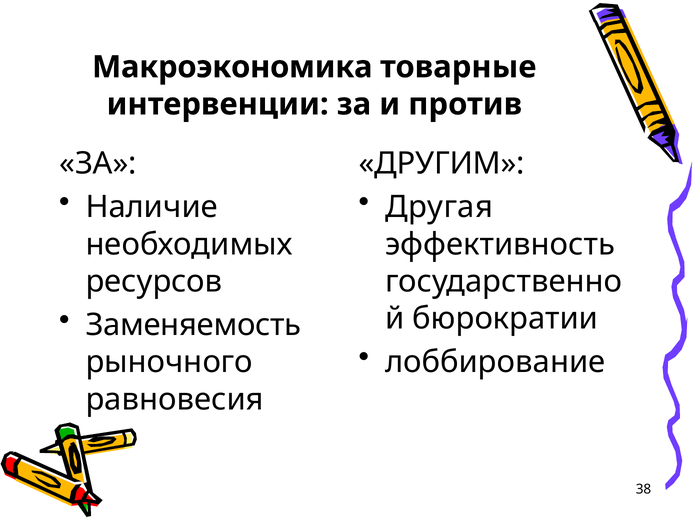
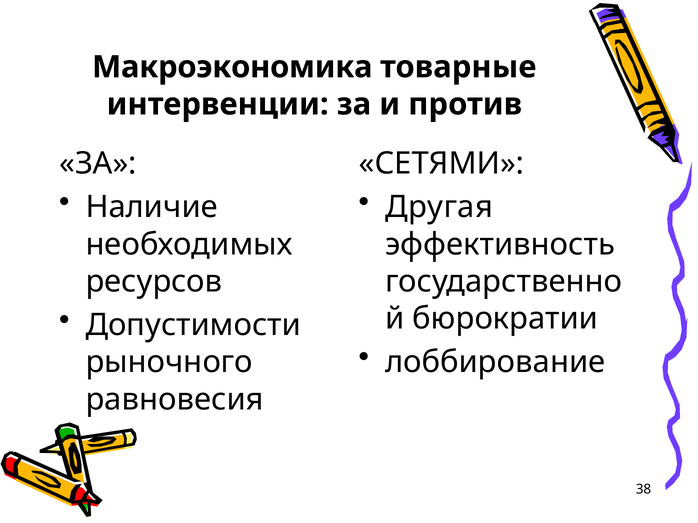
ДРУГИМ: ДРУГИМ -> СЕТЯМИ
Заменяемость: Заменяемость -> Допустимости
